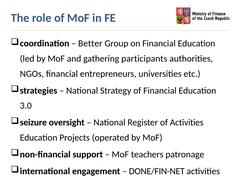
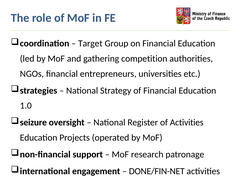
Better: Better -> Target
participants: participants -> competition
3.0: 3.0 -> 1.0
teachers: teachers -> research
